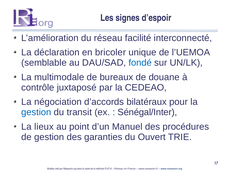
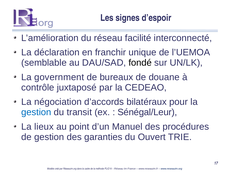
bricoler: bricoler -> franchir
fondé colour: blue -> black
multimodale: multimodale -> government
Sénégal/Inter: Sénégal/Inter -> Sénégal/Leur
